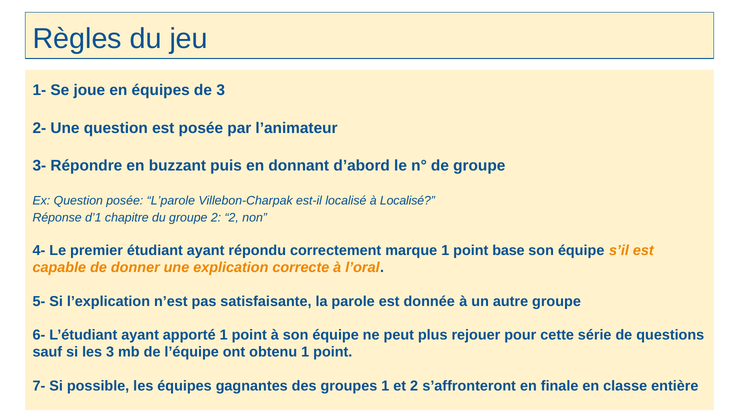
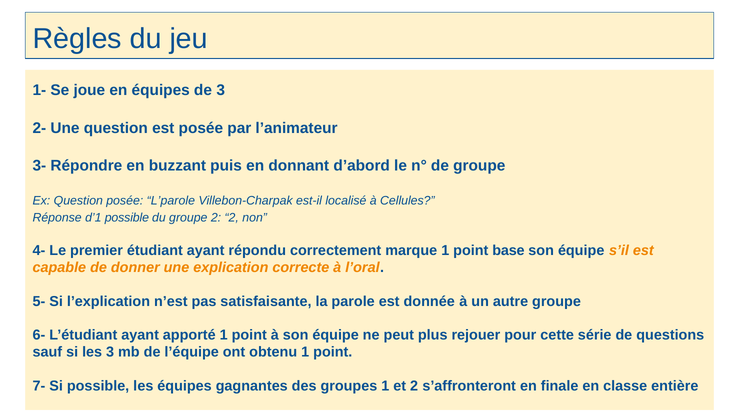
à Localisé: Localisé -> Cellules
d’1 chapitre: chapitre -> possible
